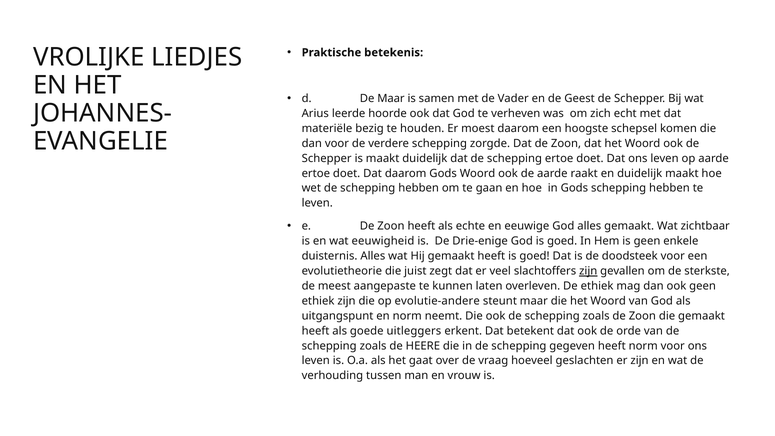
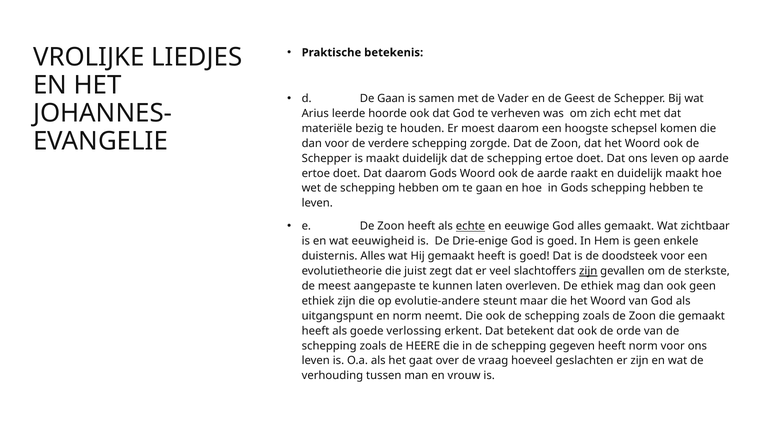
De Maar: Maar -> Gaan
echte underline: none -> present
uitleggers: uitleggers -> verlossing
